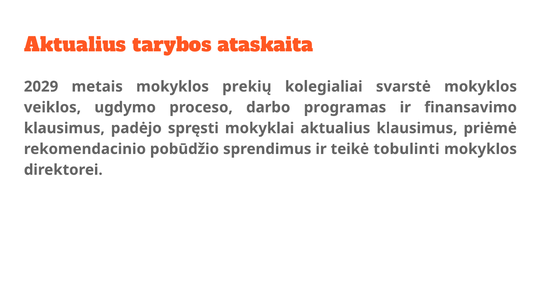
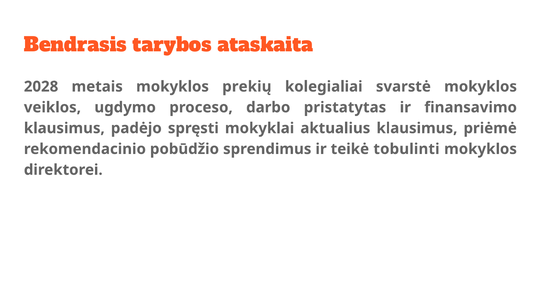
Aktualius at (75, 45): Aktualius -> Bendrasis
2029: 2029 -> 2028
programas: programas -> pristatytas
